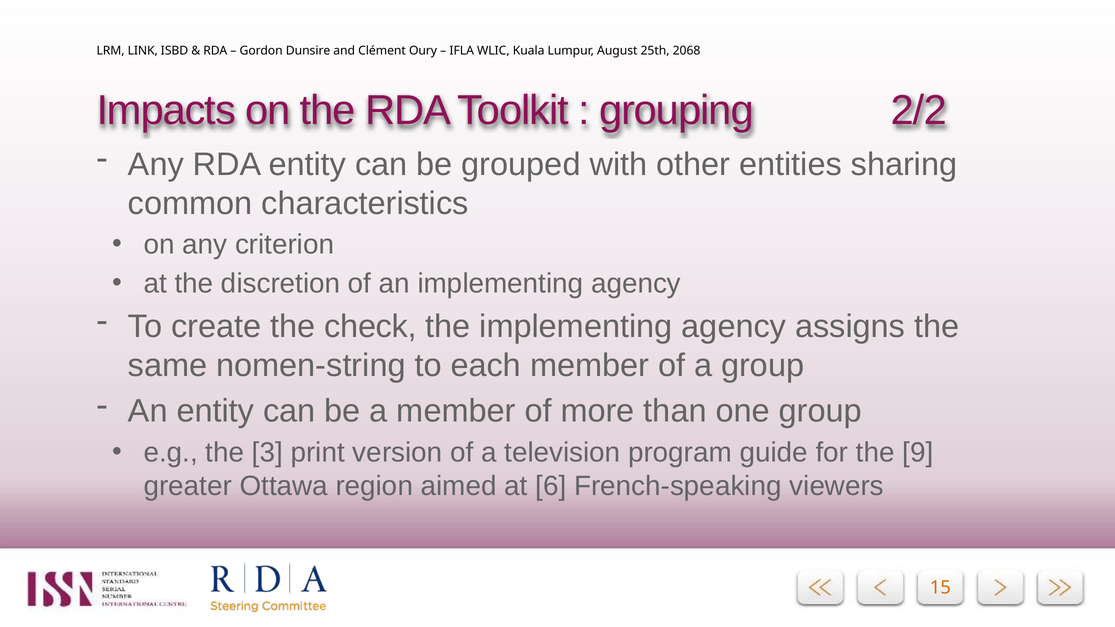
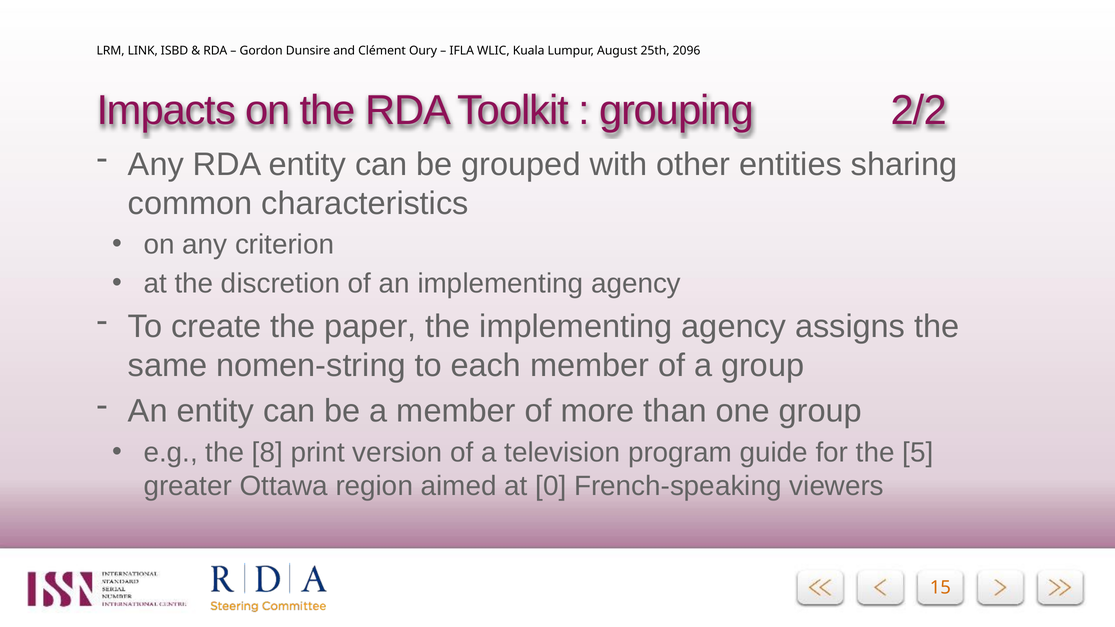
2068: 2068 -> 2096
check: check -> paper
3: 3 -> 8
9: 9 -> 5
6: 6 -> 0
